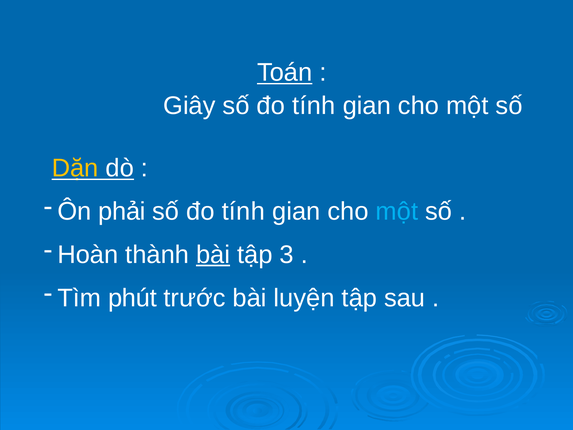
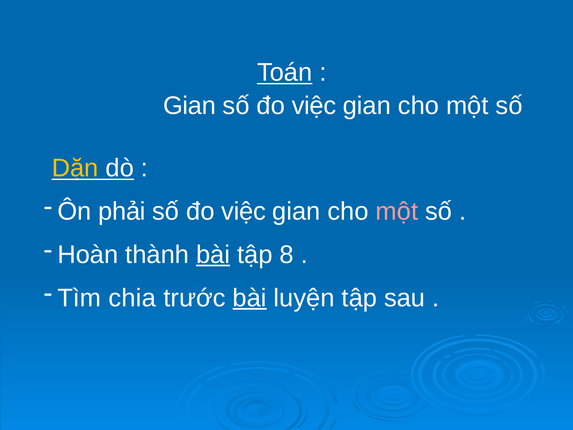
Giây at (189, 106): Giây -> Gian
tính at (314, 106): tính -> việc
tính at (243, 211): tính -> việc
một at (397, 211) colour: light blue -> pink
3: 3 -> 8
phút: phút -> chia
bài at (250, 298) underline: none -> present
